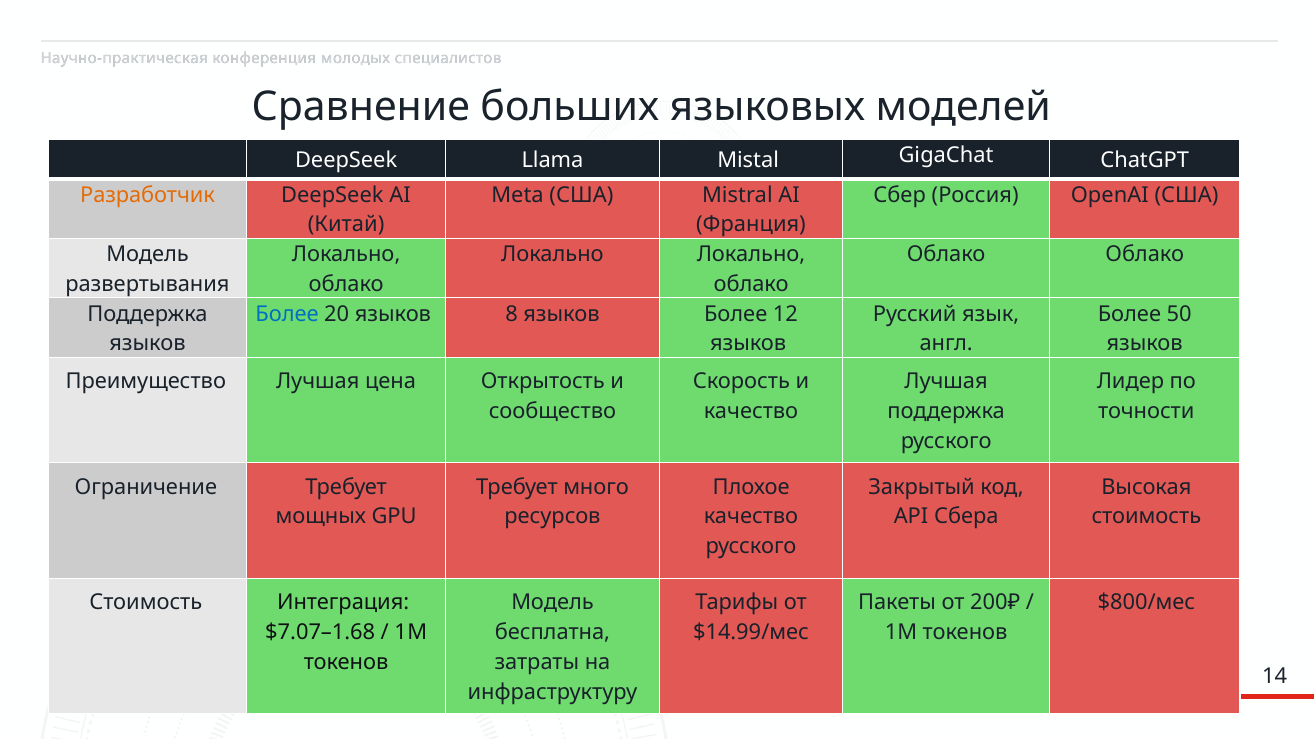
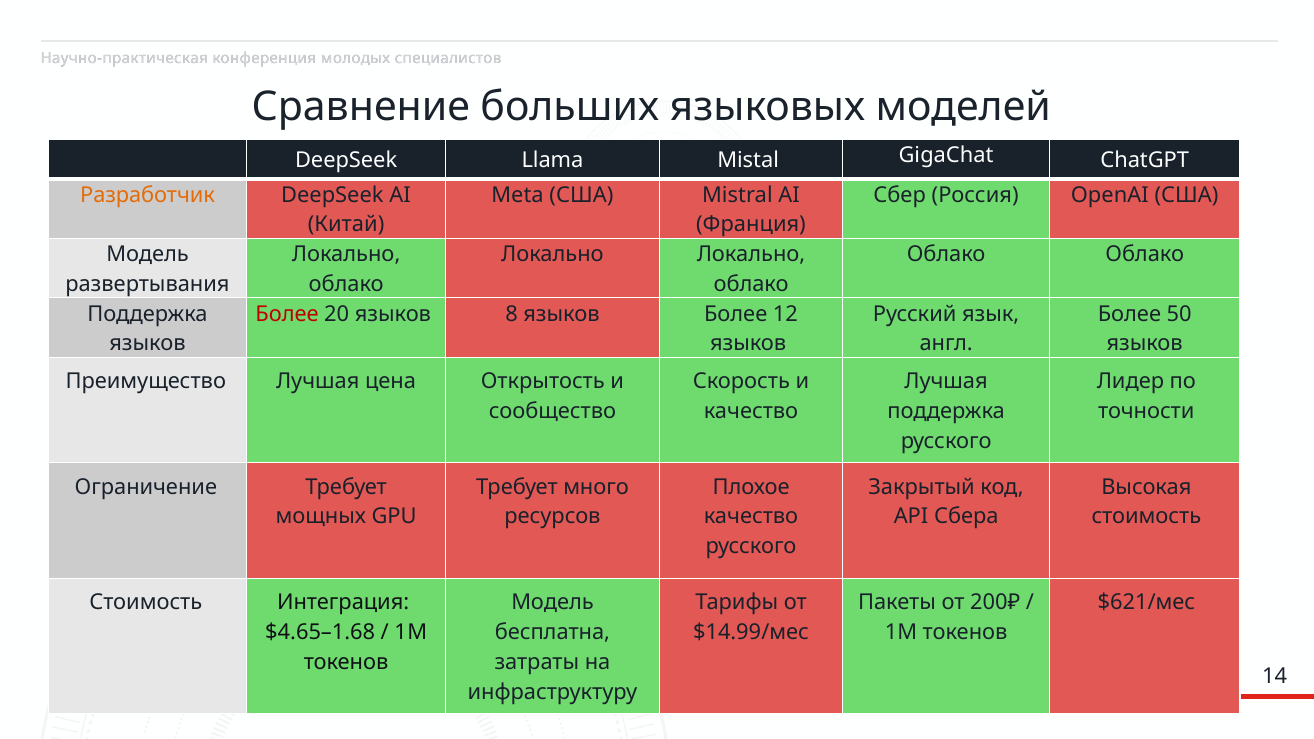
Более at (287, 314) colour: blue -> red
$800/мес: $800/мес -> $621/мес
$7.07–1.68: $7.07–1.68 -> $4.65–1.68
